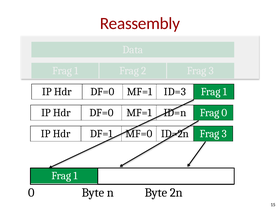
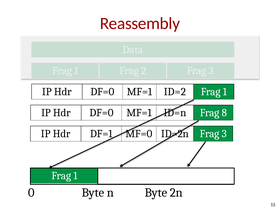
ID=3: ID=3 -> ID=2
Frag 0: 0 -> 8
